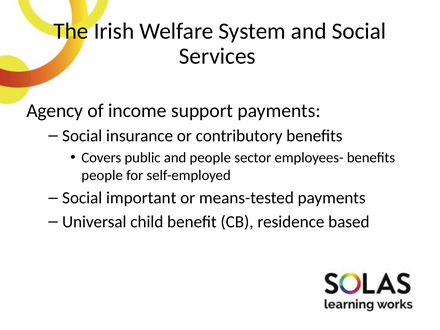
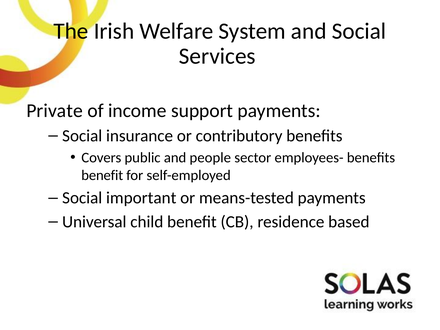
Agency: Agency -> Private
people at (102, 175): people -> benefit
